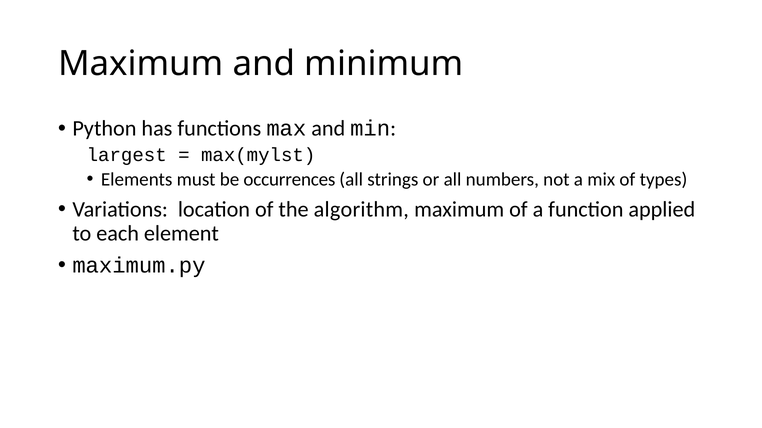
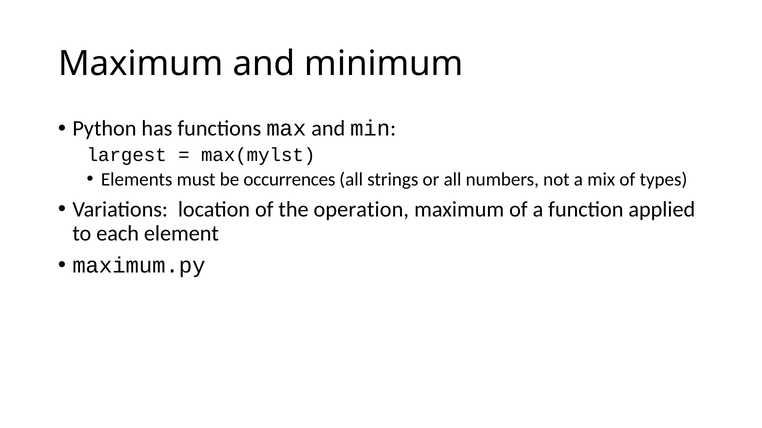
algorithm: algorithm -> operation
